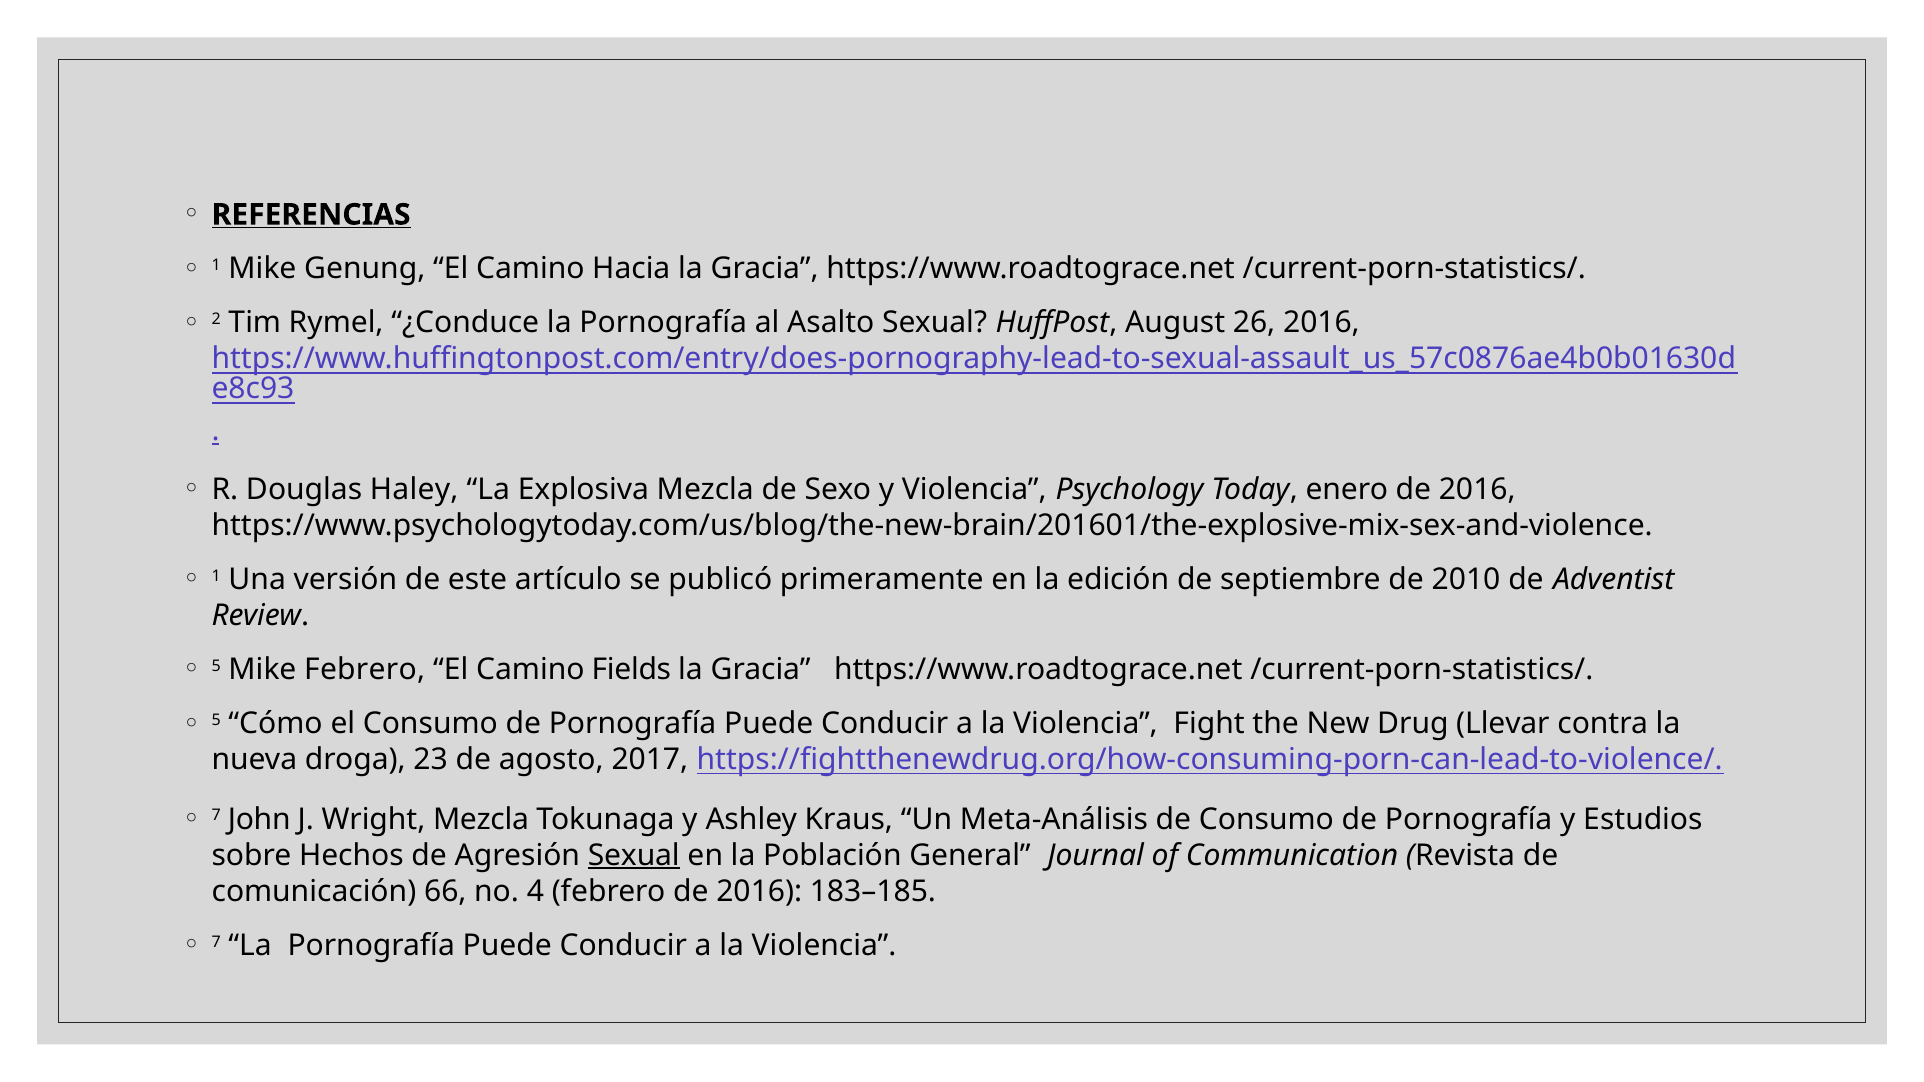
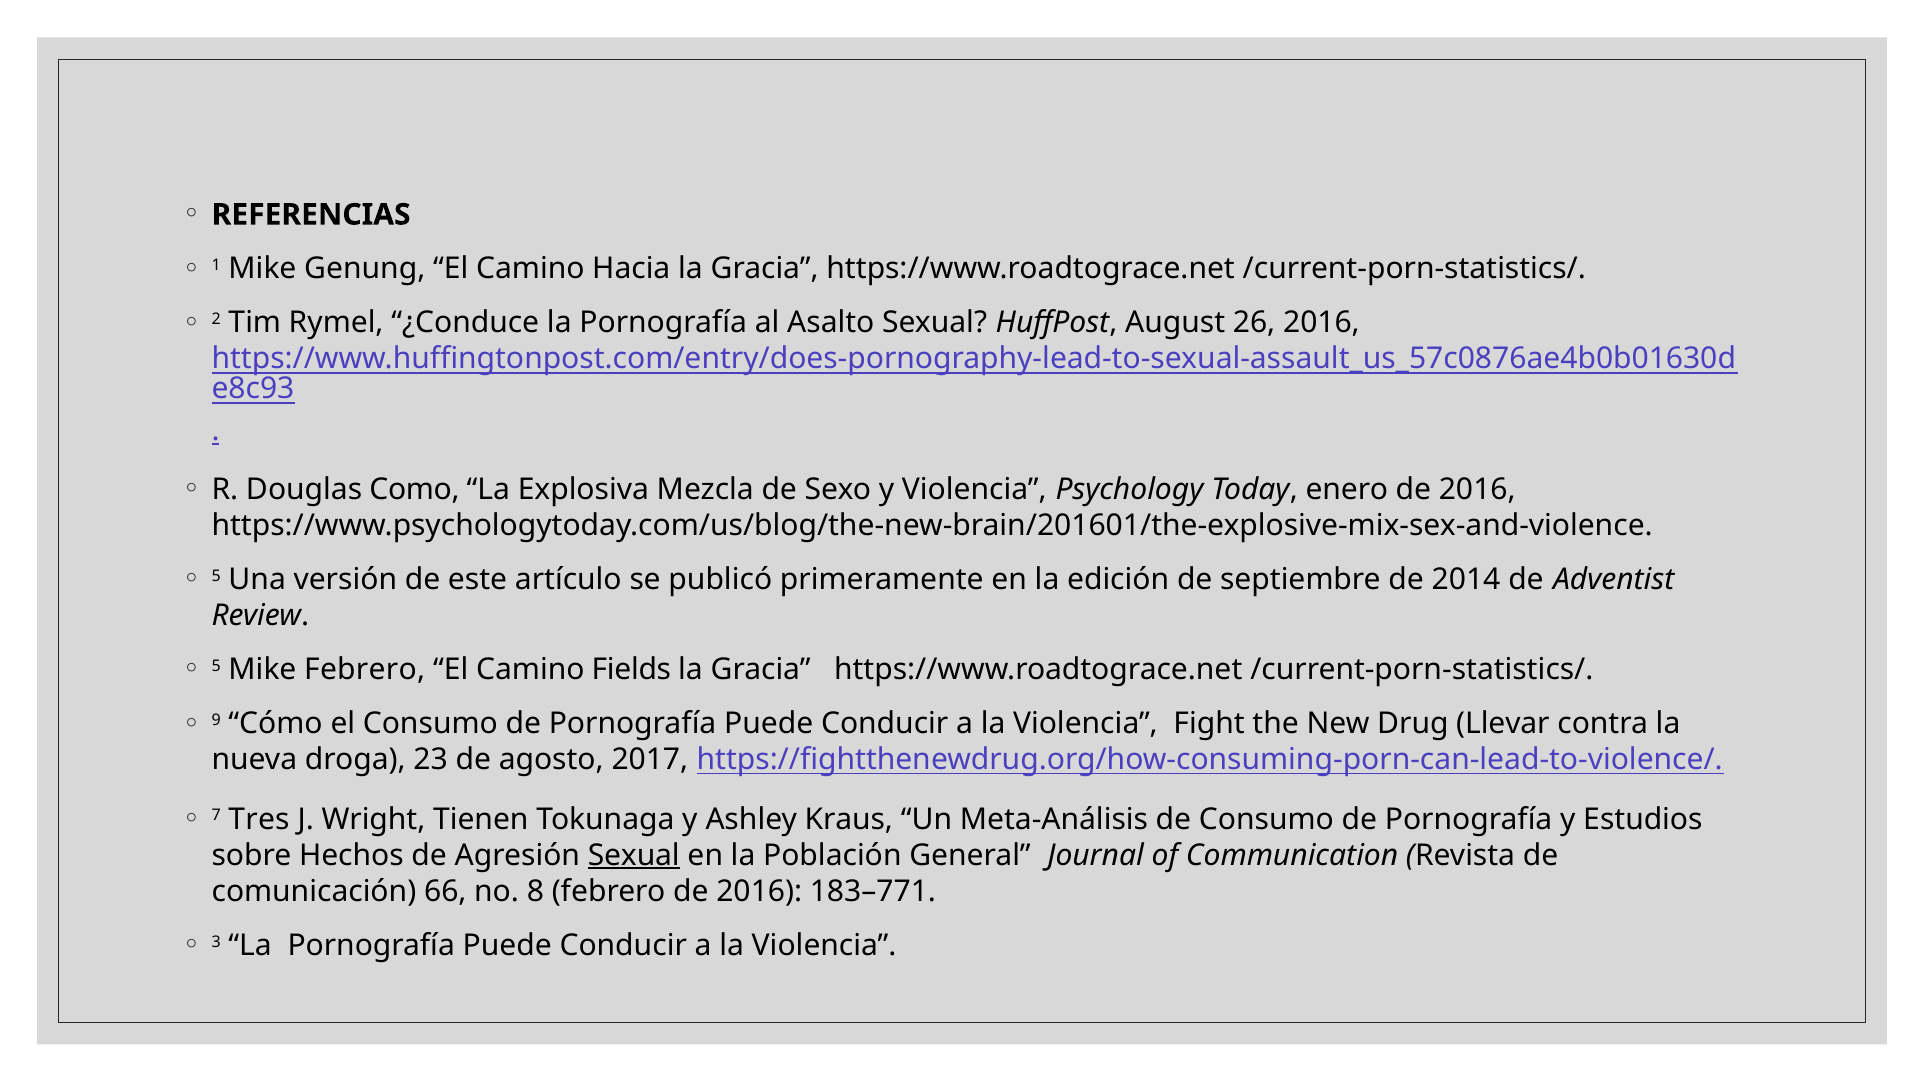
REFERENCIAS underline: present -> none
Haley: Haley -> Como
1 at (216, 576): 1 -> 5
2010: 2010 -> 2014
5 at (216, 720): 5 -> 9
John: John -> Tres
Wright Mezcla: Mezcla -> Tienen
4: 4 -> 8
183–185: 183–185 -> 183–771
7 at (216, 942): 7 -> 3
